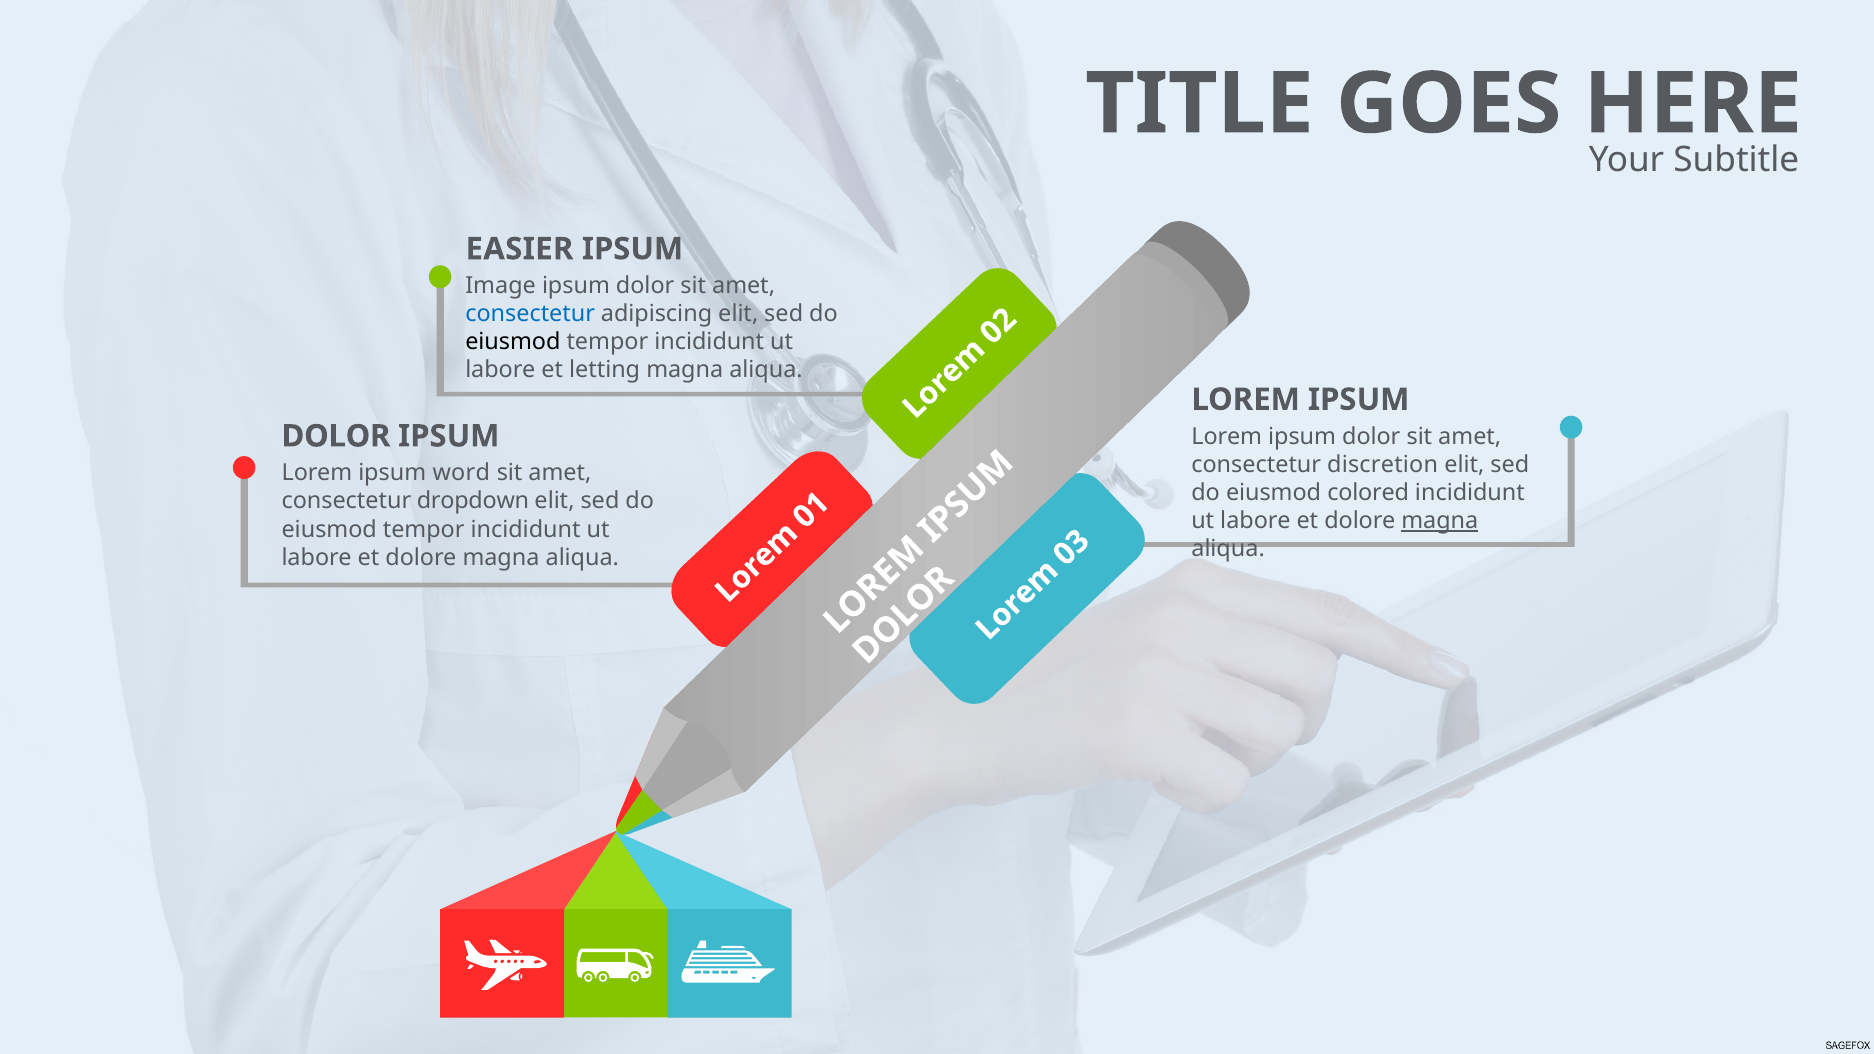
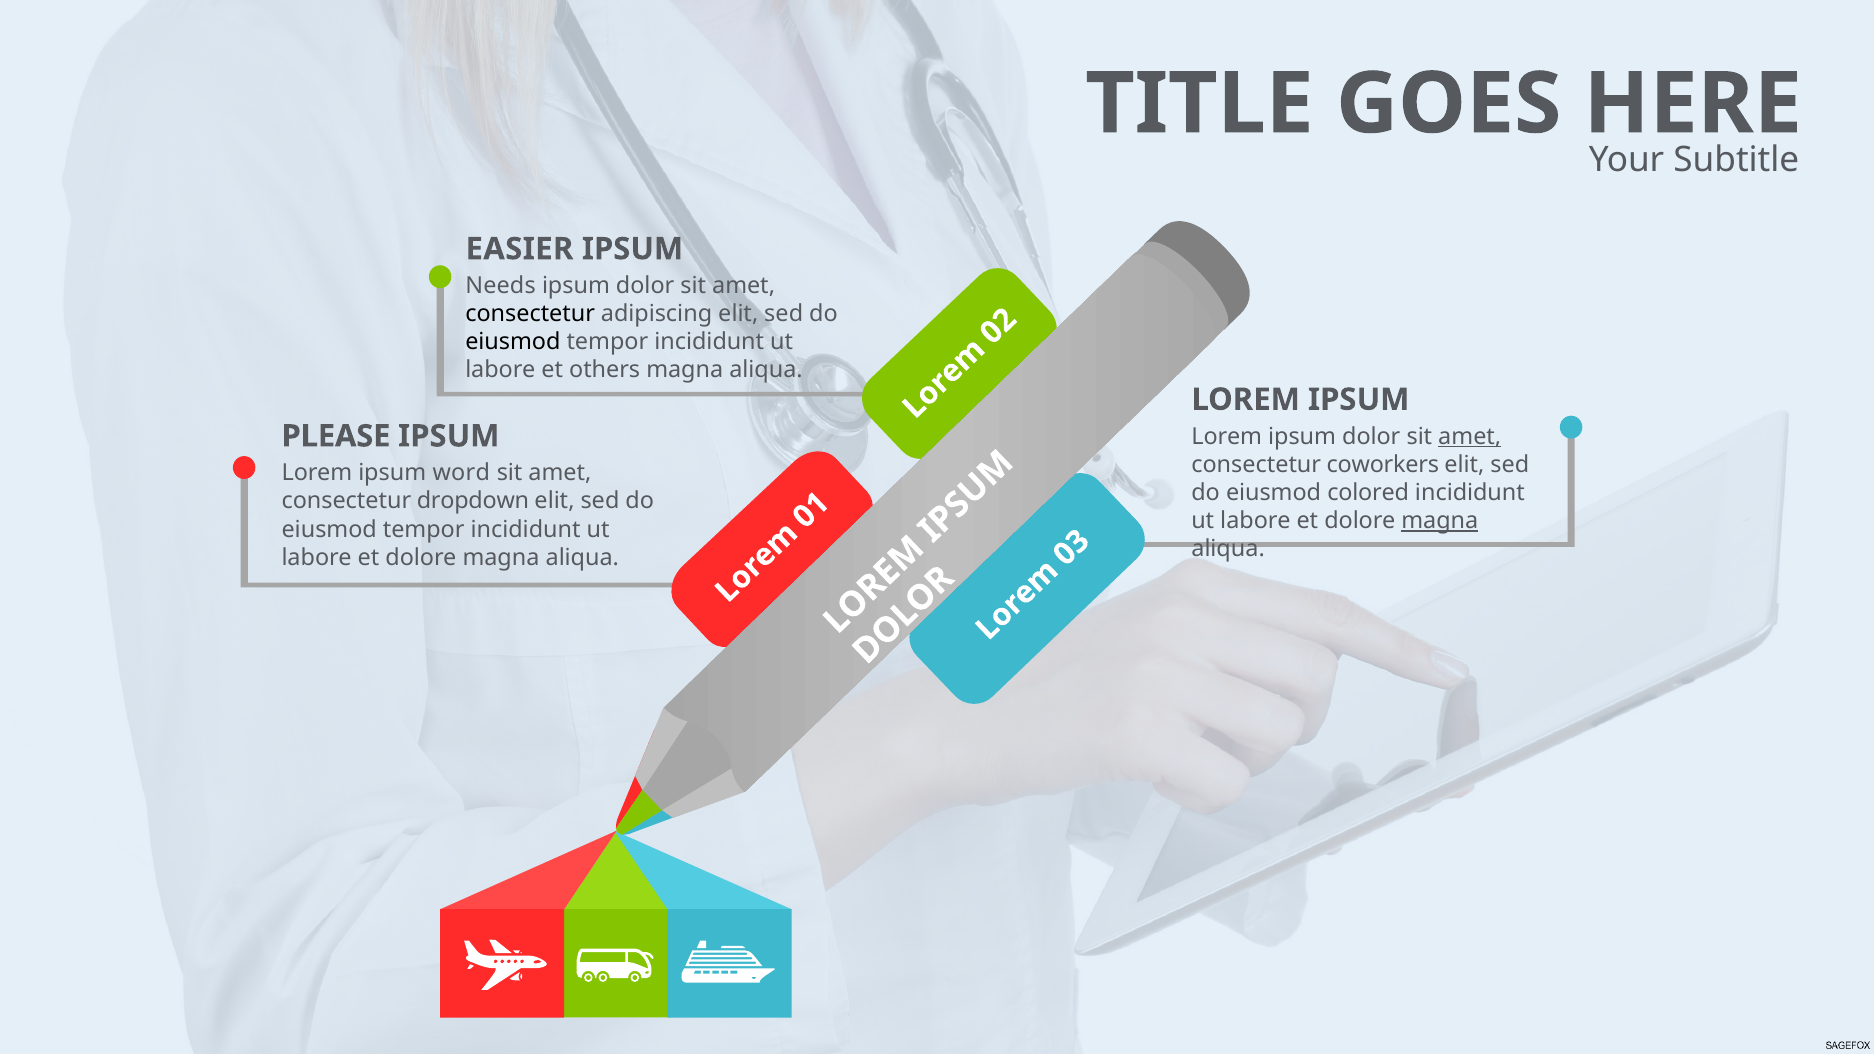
Image: Image -> Needs
consectetur at (530, 314) colour: blue -> black
letting: letting -> others
amet at (1470, 436) underline: none -> present
DOLOR at (336, 436): DOLOR -> PLEASE
discretion: discretion -> coworkers
